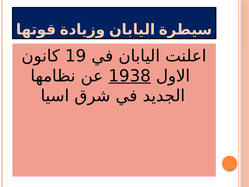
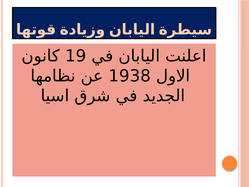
1938 underline: present -> none
